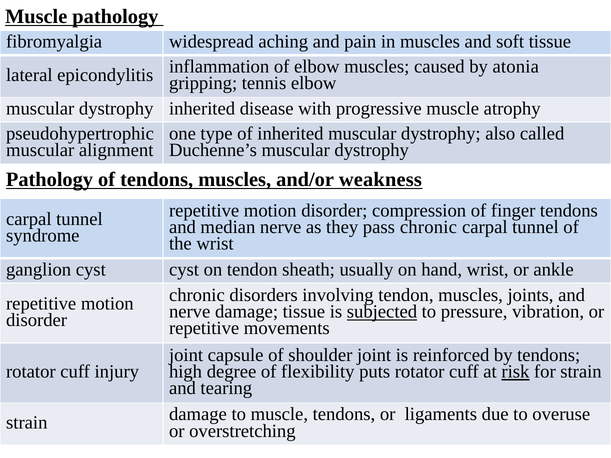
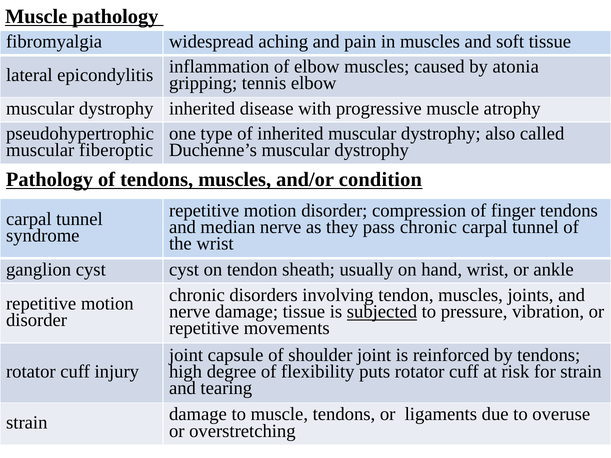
alignment: alignment -> fiberoptic
weakness: weakness -> condition
risk underline: present -> none
